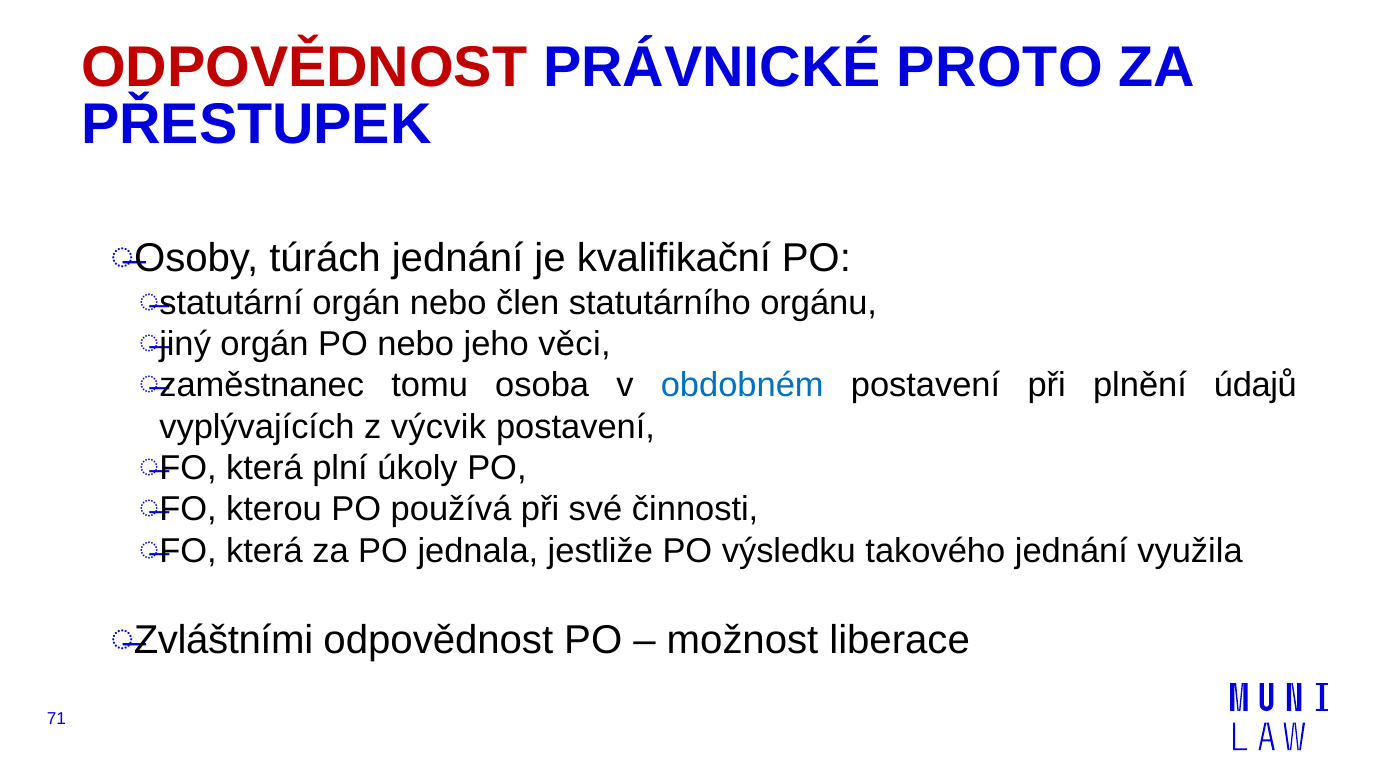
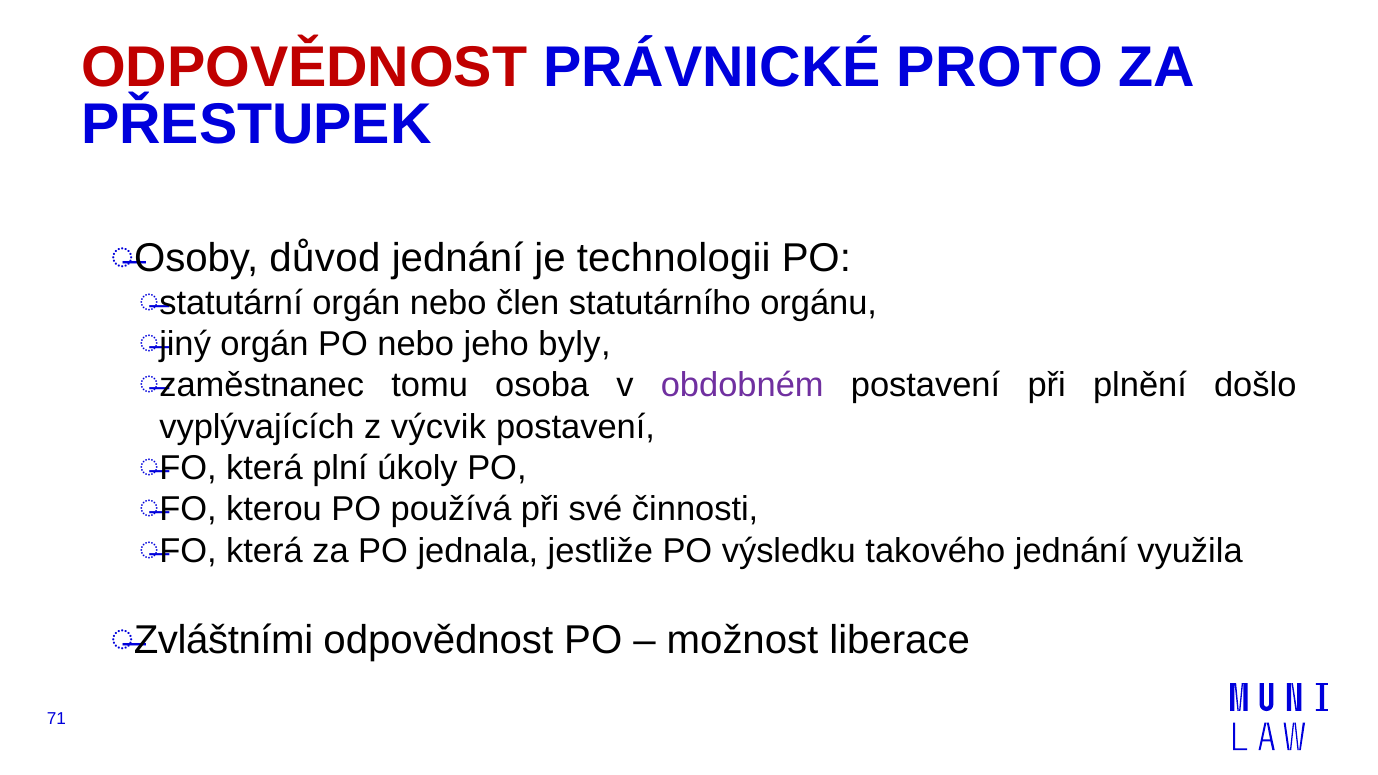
túrách: túrách -> důvod
kvalifikační: kvalifikační -> technologii
věci: věci -> byly
obdobném colour: blue -> purple
údajů: údajů -> došlo
